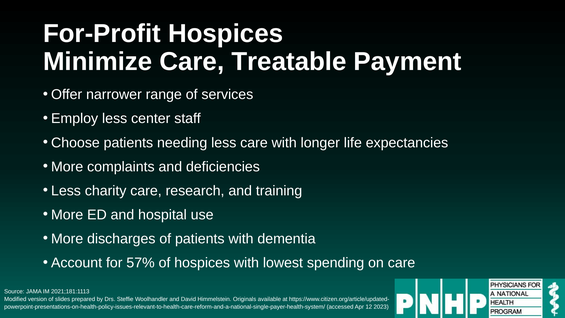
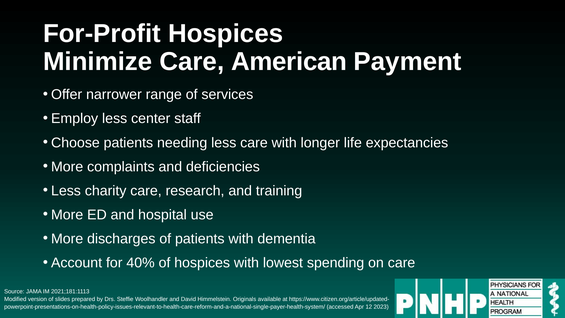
Treatable: Treatable -> American
57%: 57% -> 40%
